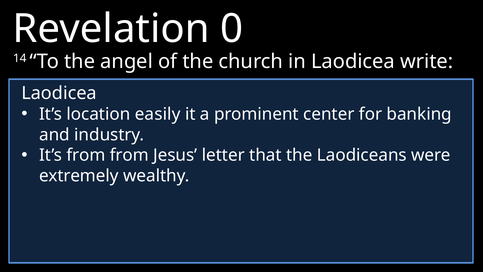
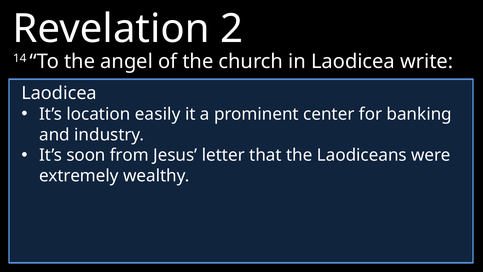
0: 0 -> 2
It’s from: from -> soon
